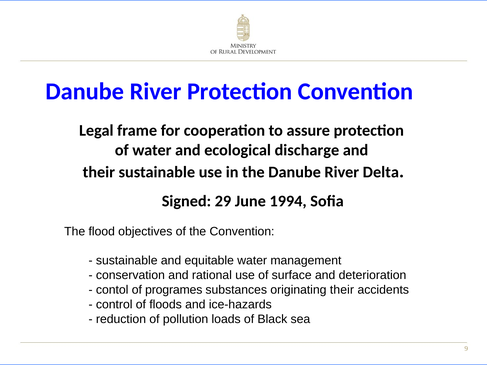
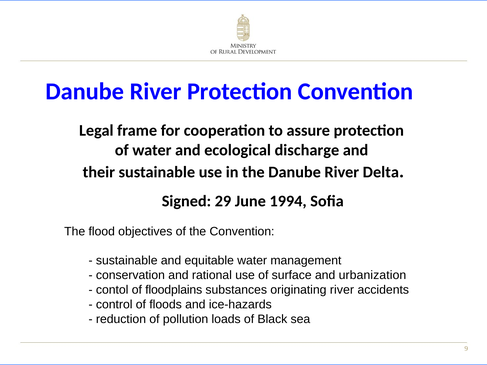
deterioration: deterioration -> urbanization
programes: programes -> floodplains
originating their: their -> river
